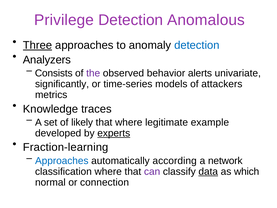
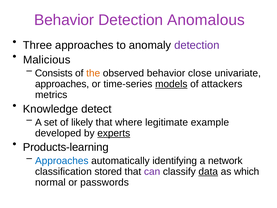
Privilege at (64, 20): Privilege -> Behavior
Three underline: present -> none
detection at (197, 45) colour: blue -> purple
Analyzers: Analyzers -> Malicious
the colour: purple -> orange
alerts: alerts -> close
significantly at (62, 84): significantly -> approaches
models underline: none -> present
traces: traces -> detect
Fraction-learning: Fraction-learning -> Products-learning
according: according -> identifying
classification where: where -> stored
connection: connection -> passwords
